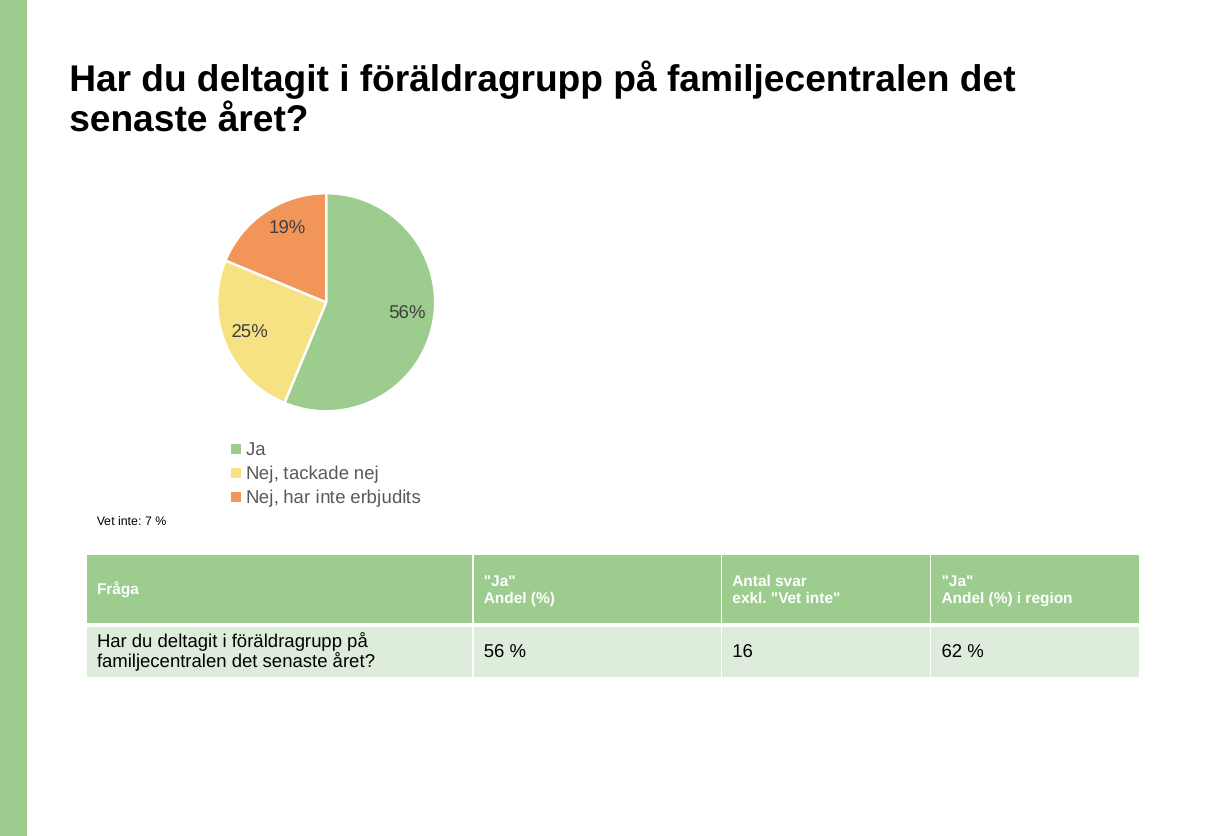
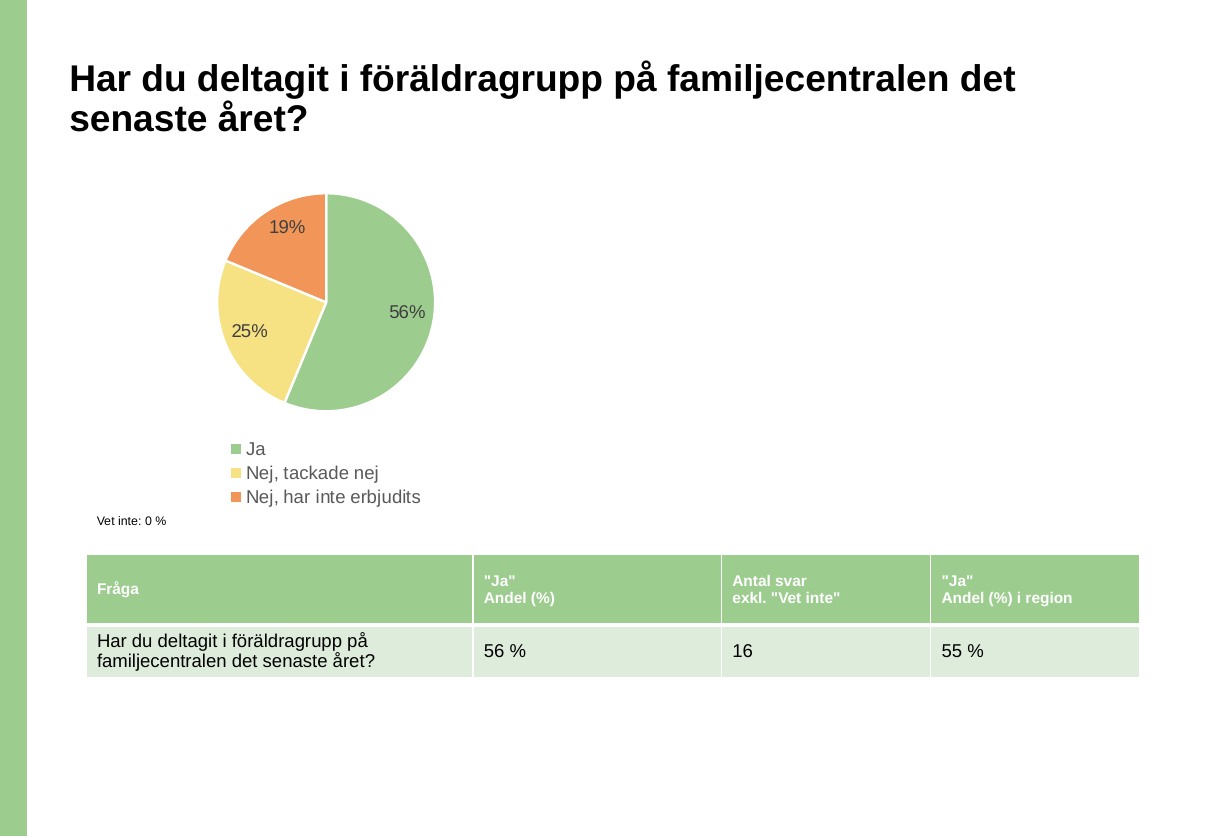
7: 7 -> 0
62: 62 -> 55
